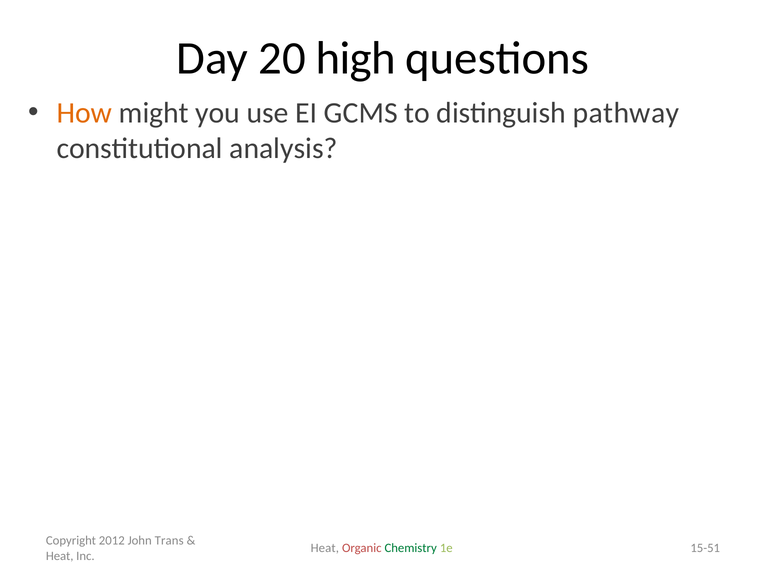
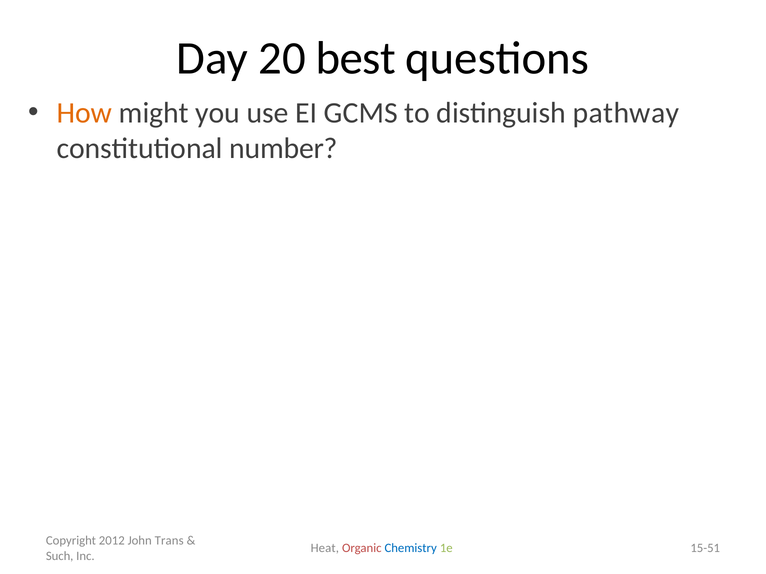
high: high -> best
analysis: analysis -> number
Chemistry colour: green -> blue
Heat at (60, 556): Heat -> Such
